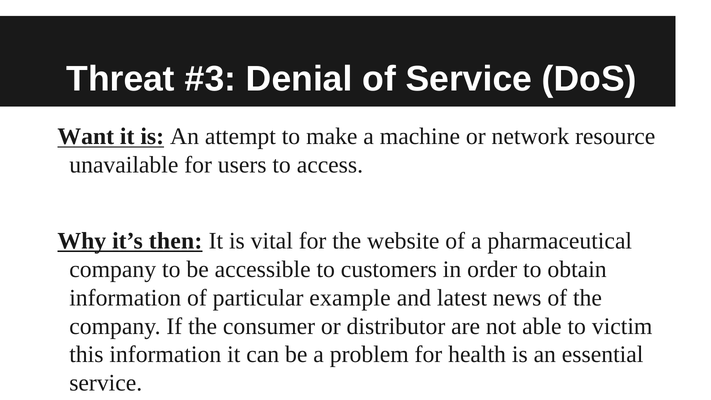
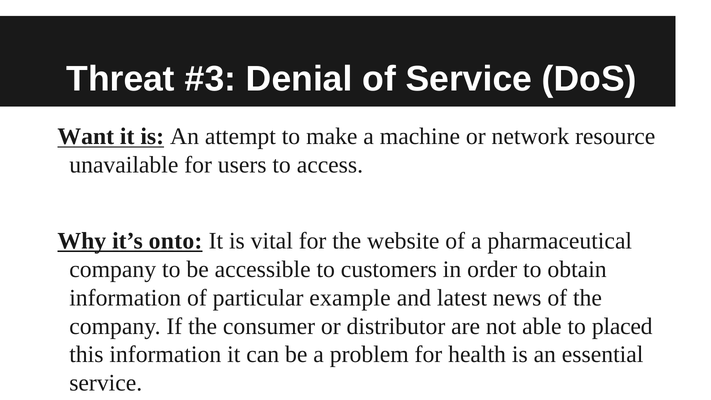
then: then -> onto
victim: victim -> placed
